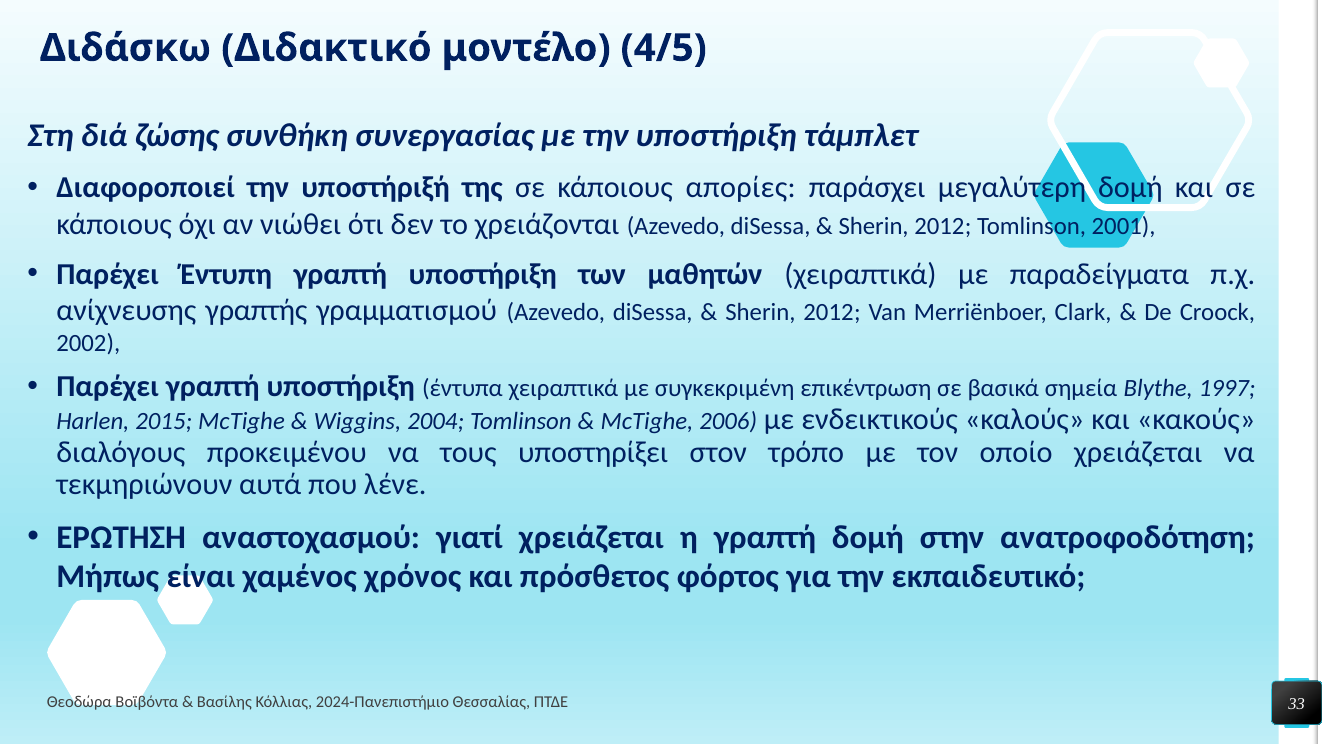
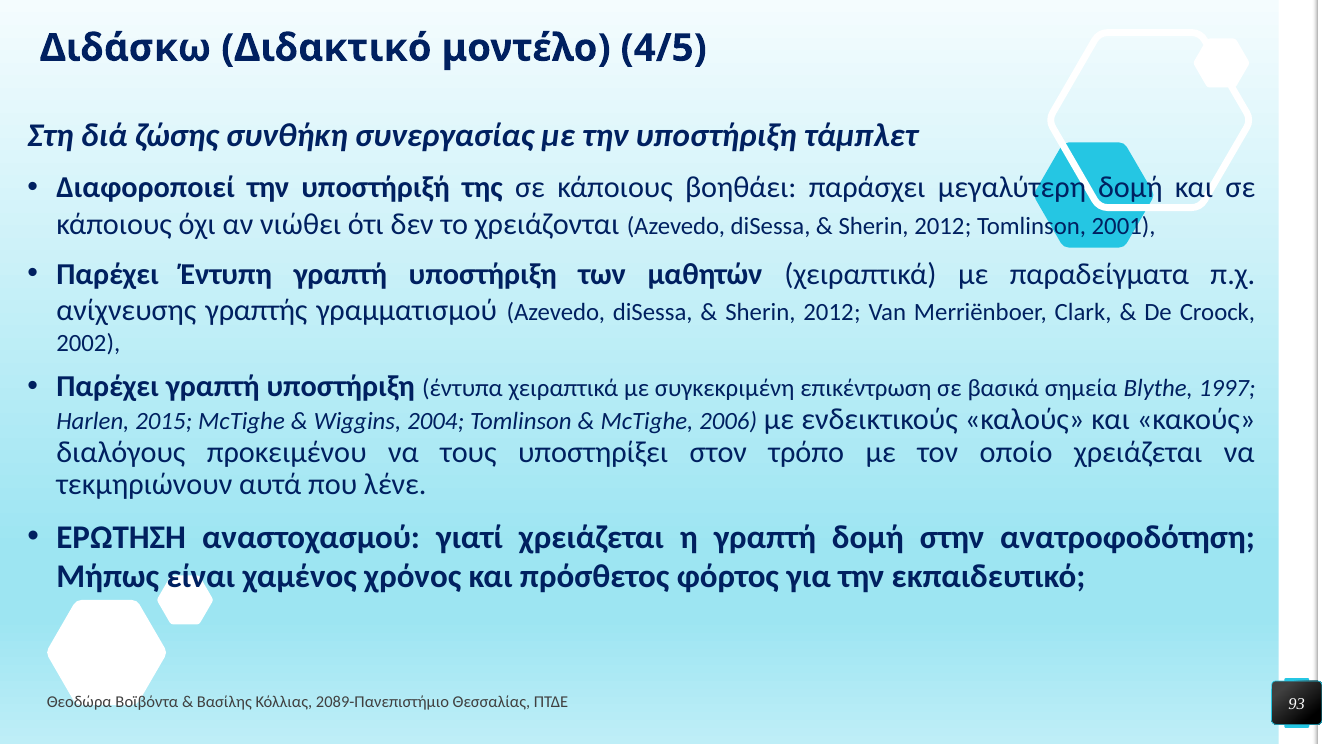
απορίες: απορίες -> βοηθάει
2024-Πανεπιστήμιο: 2024-Πανεπιστήμιο -> 2089-Πανεπιστήμιο
33: 33 -> 93
